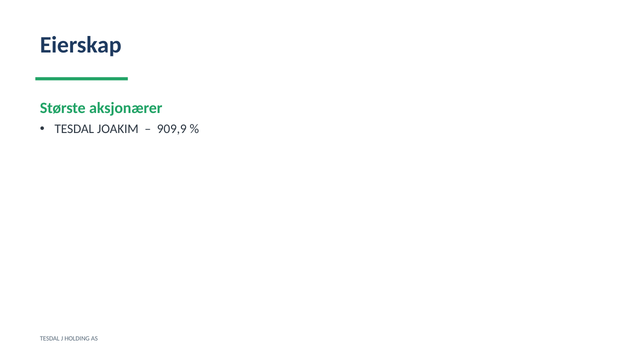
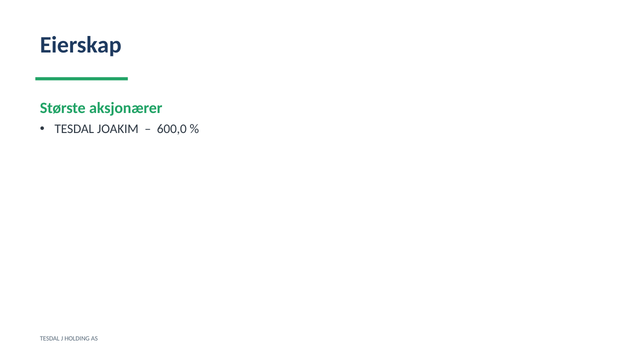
909,9: 909,9 -> 600,0
